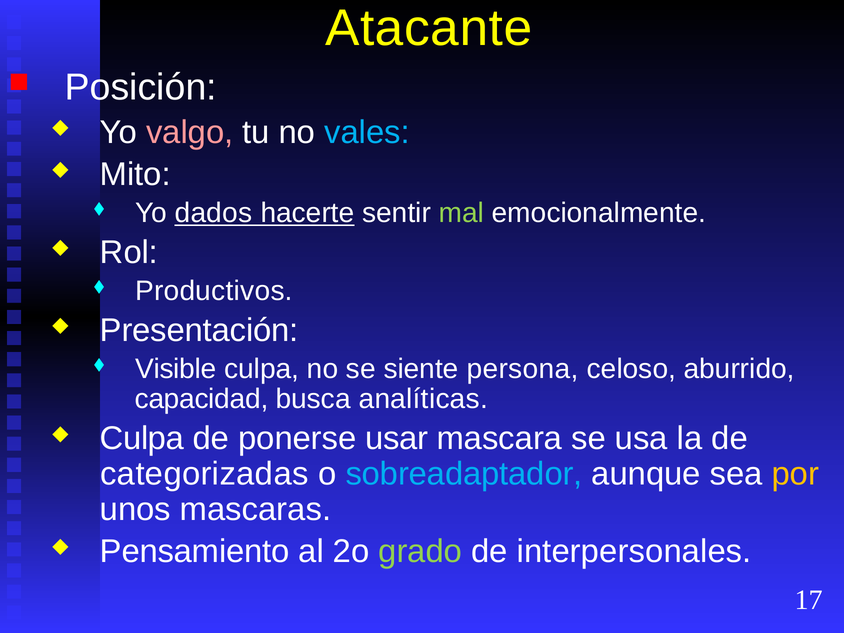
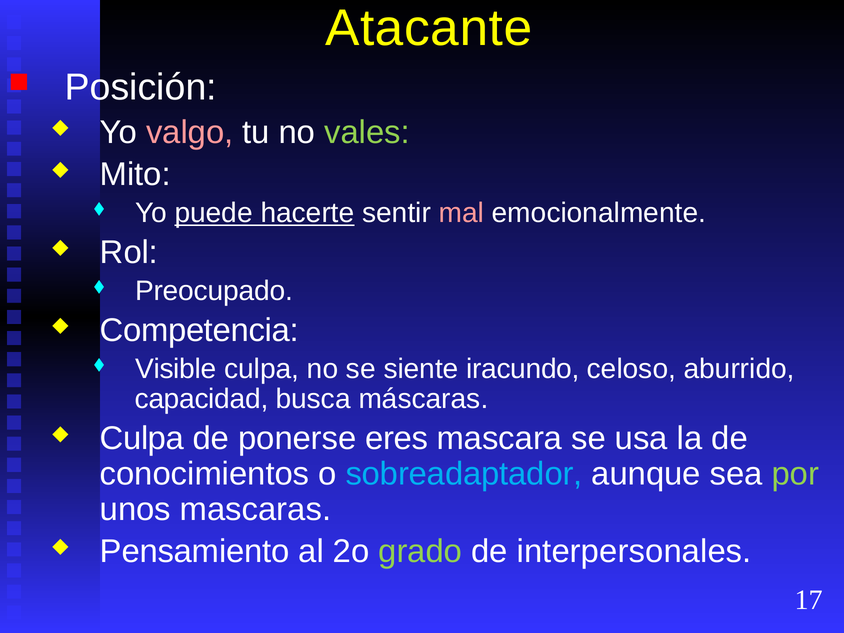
vales colour: light blue -> light green
dados: dados -> puede
mal colour: light green -> pink
Productivos: Productivos -> Preocupado
Presentación: Presentación -> Competencia
persona: persona -> iracundo
analíticas: analíticas -> máscaras
usar: usar -> eres
categorizadas: categorizadas -> conocimientos
por colour: yellow -> light green
